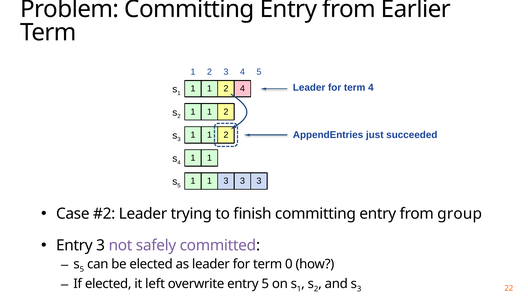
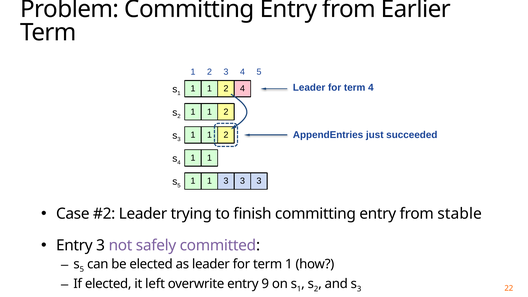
group: group -> stable
for term 0: 0 -> 1
entry 5: 5 -> 9
